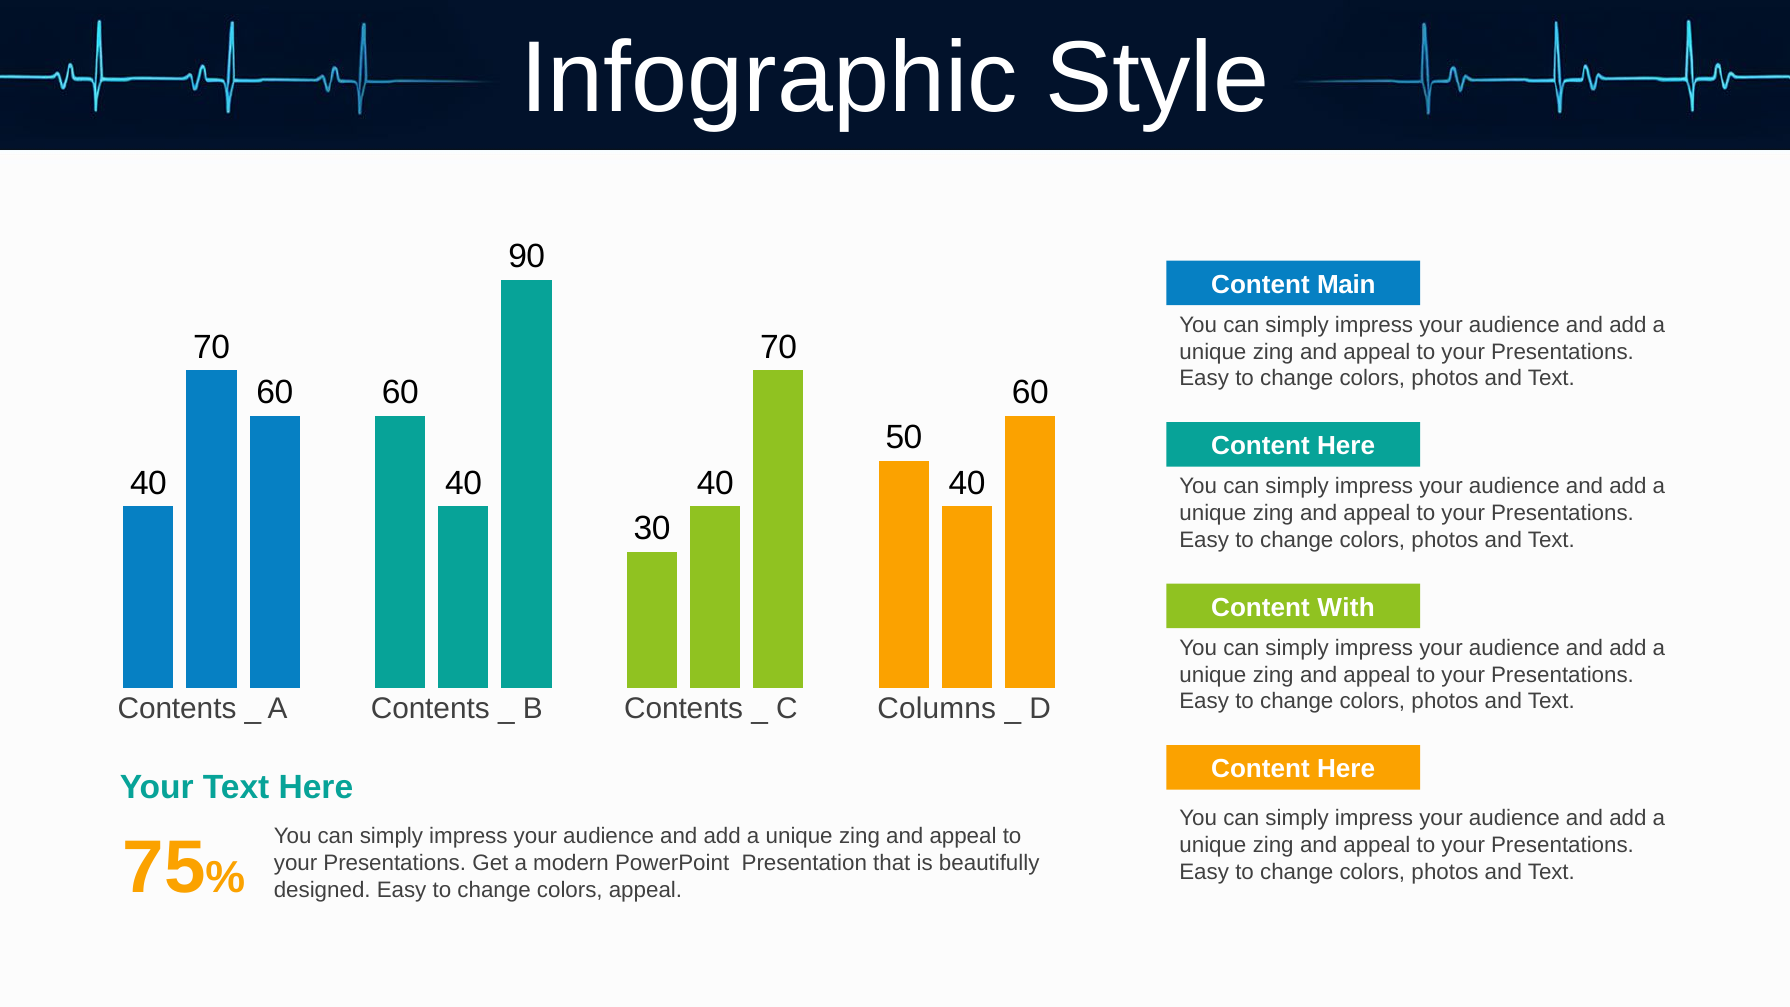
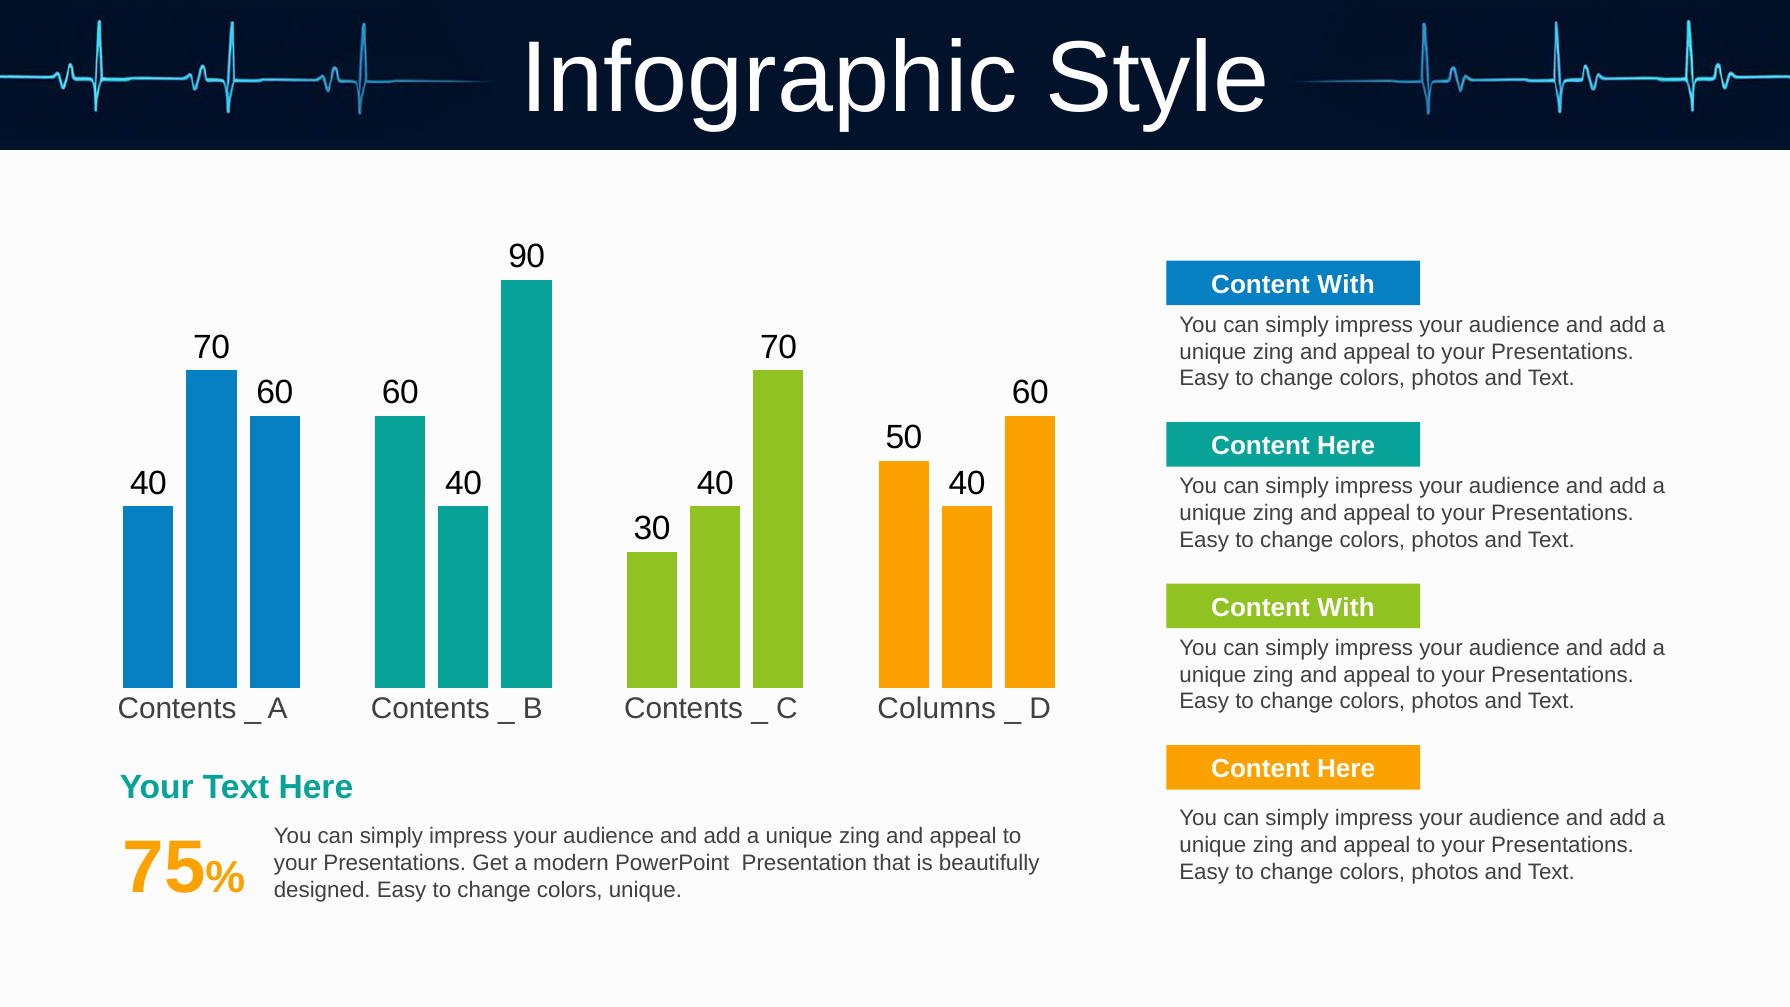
Main at (1346, 285): Main -> With
colors appeal: appeal -> unique
